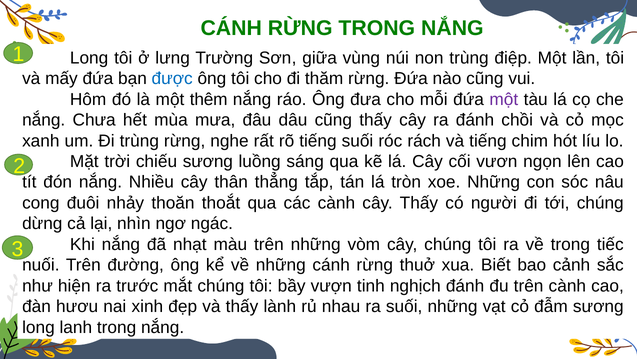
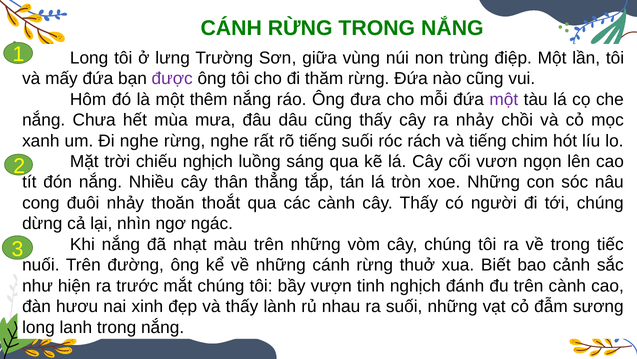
được colour: blue -> purple
ra đánh: đánh -> nhảy
Đi trùng: trùng -> nghe
chiếu sương: sương -> nghịch
